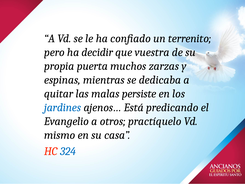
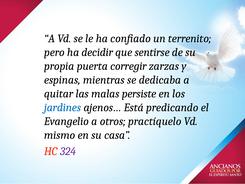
vuestra: vuestra -> sentirse
muchos: muchos -> corregir
324 colour: blue -> purple
